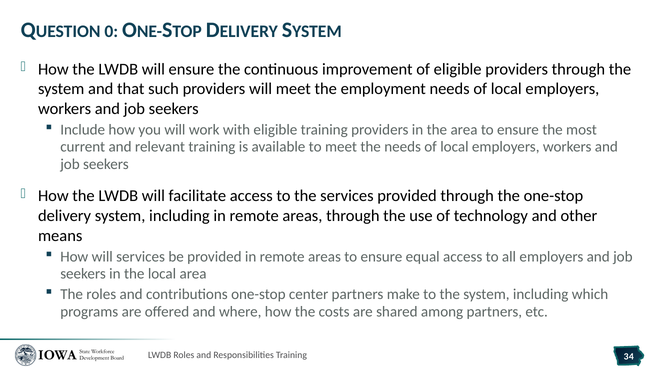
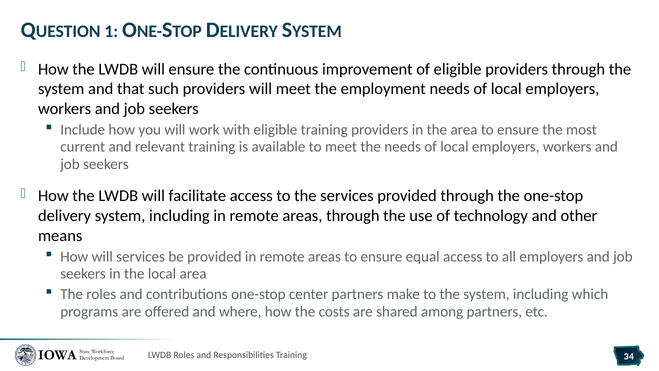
0: 0 -> 1
